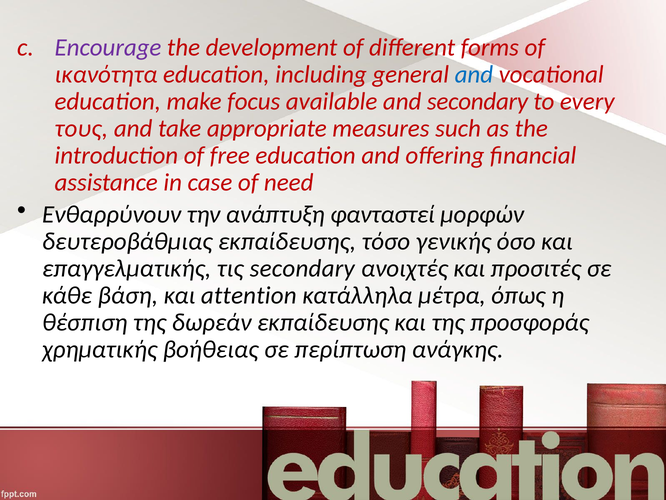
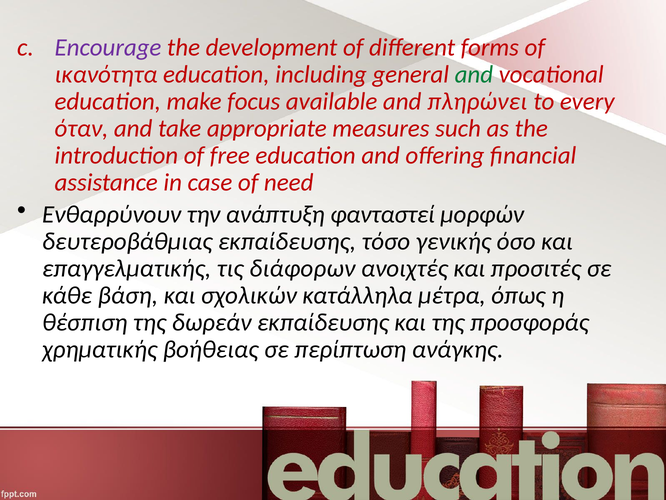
and at (474, 74) colour: blue -> green
and secondary: secondary -> πληρώνει
τους: τους -> όταν
τις secondary: secondary -> διάφορων
attention: attention -> σχολικών
